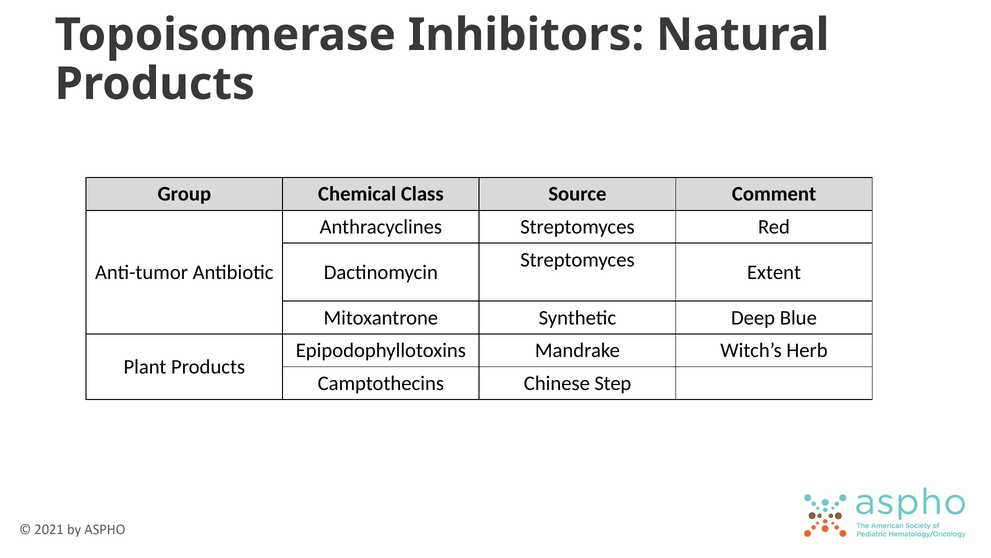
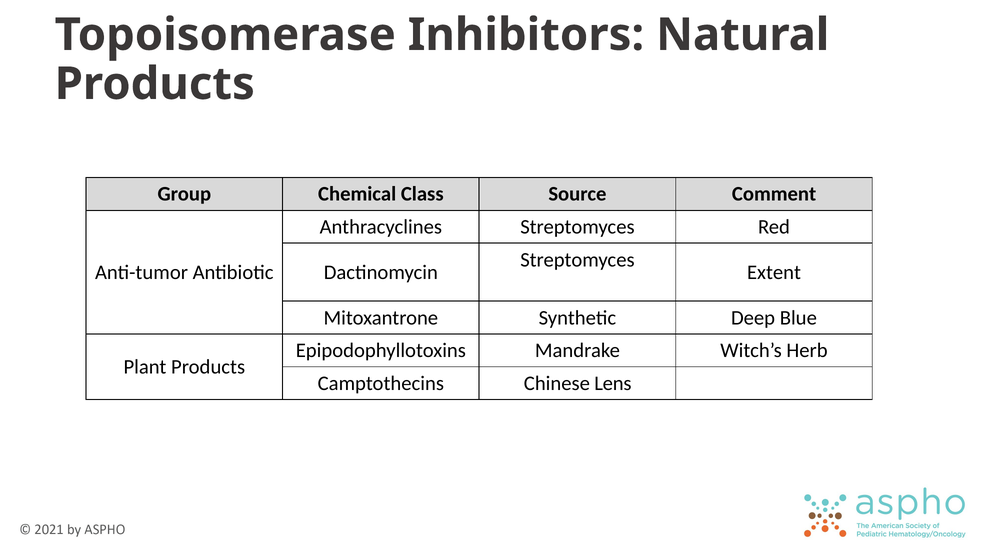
Step: Step -> Lens
